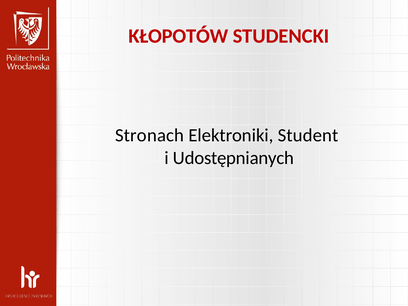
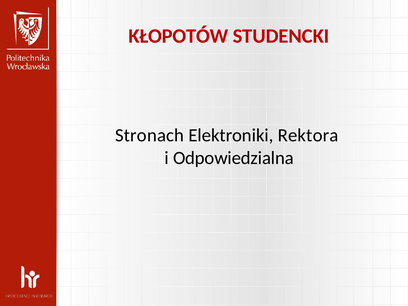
Student: Student -> Rektora
Udostępnianych: Udostępnianych -> Odpowiedzialna
